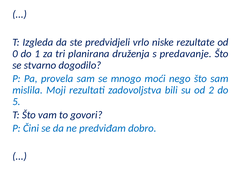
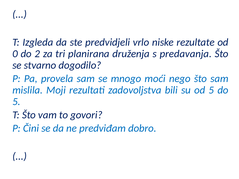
1: 1 -> 2
predavanje: predavanje -> predavanja
od 2: 2 -> 5
